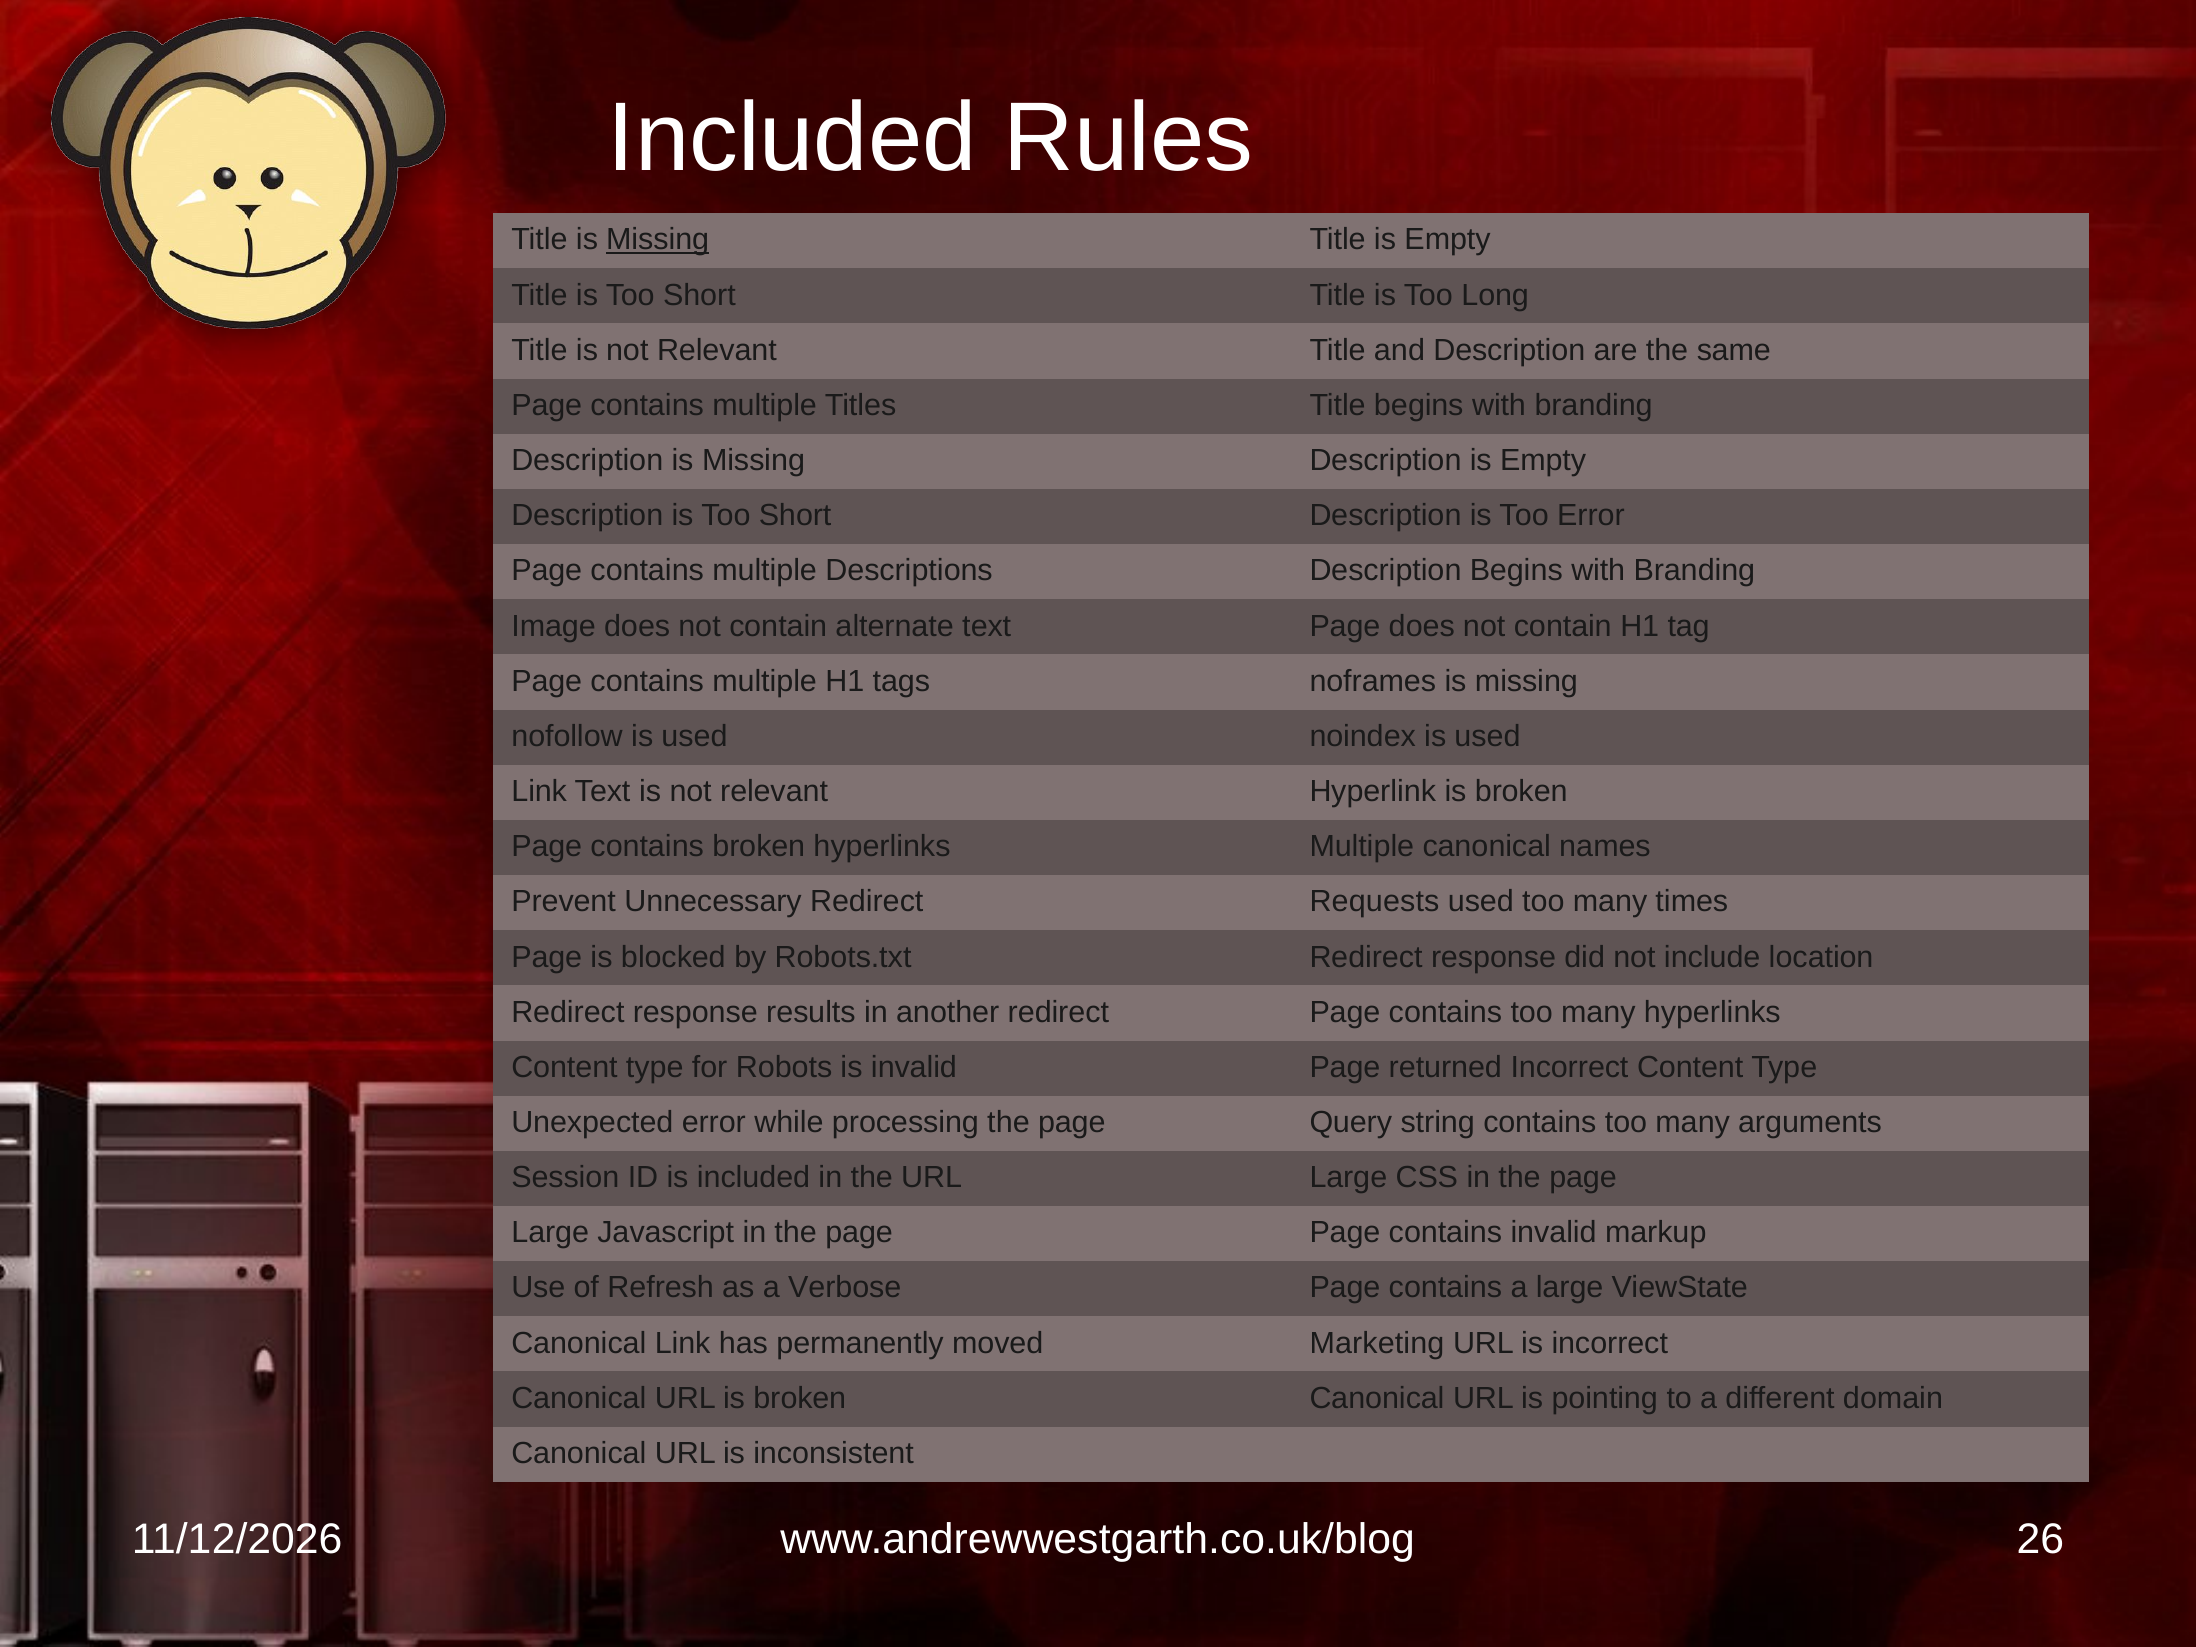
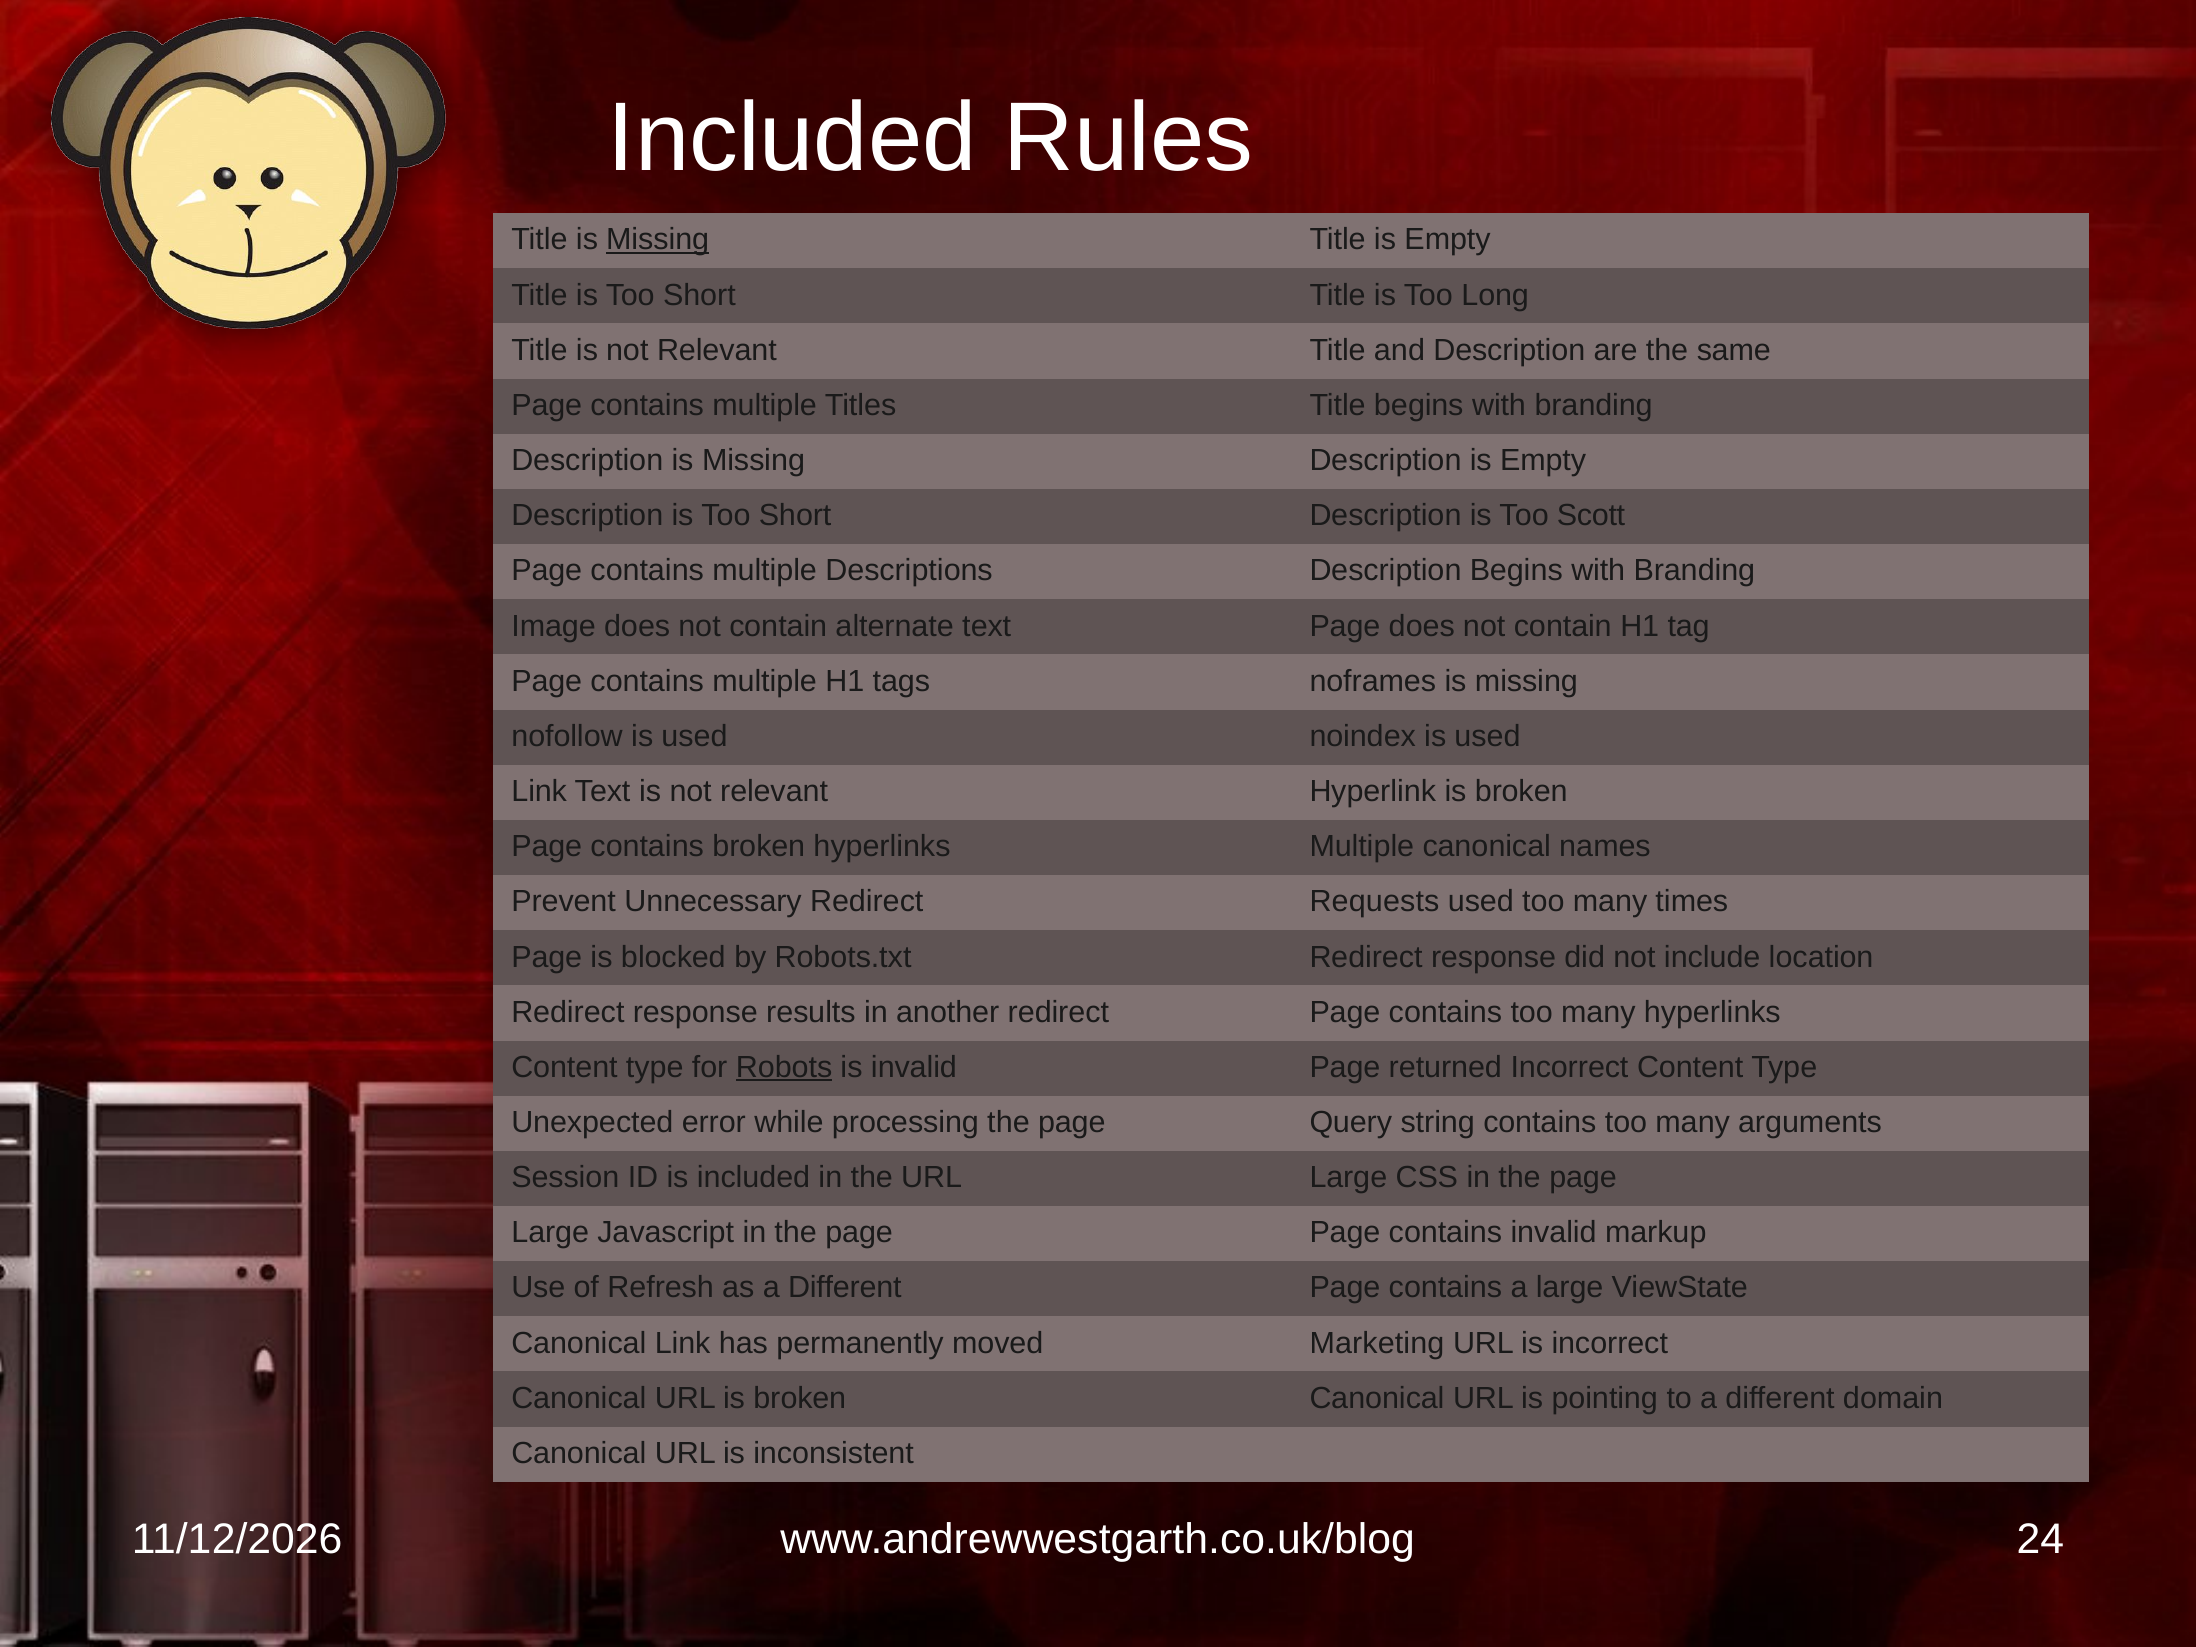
Too Error: Error -> Scott
Robots underline: none -> present
as a Verbose: Verbose -> Different
26: 26 -> 24
